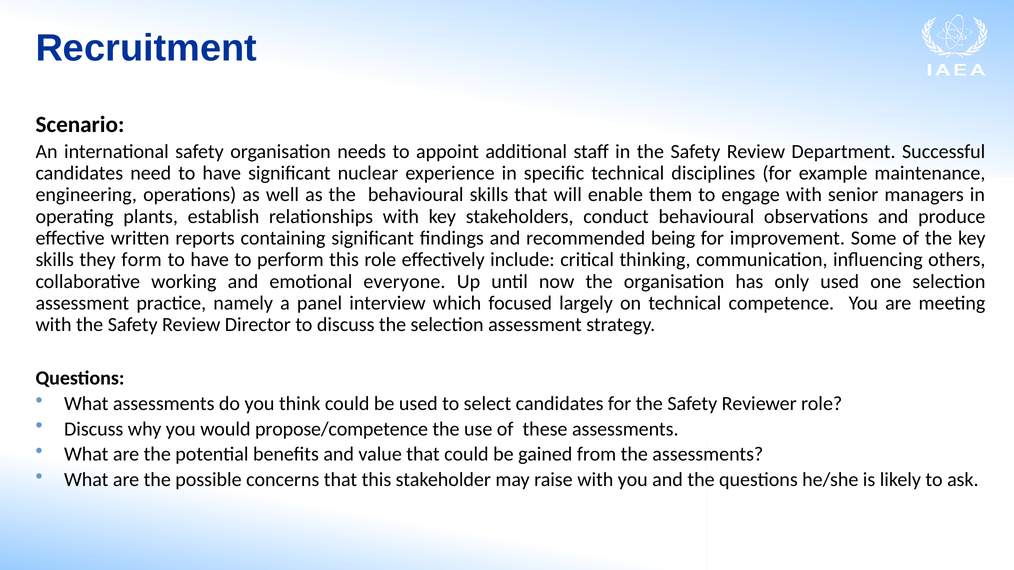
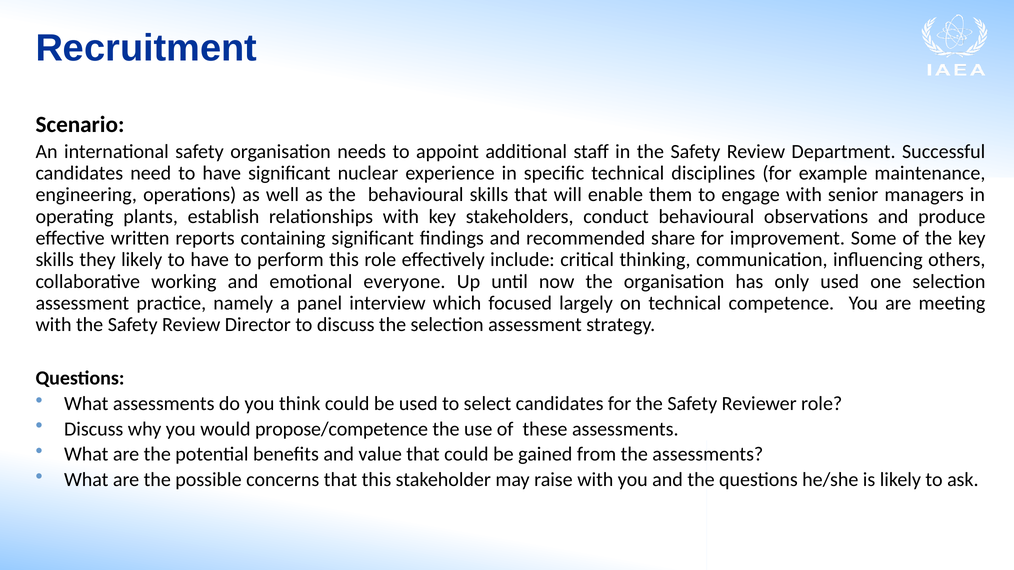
being: being -> share
they form: form -> likely
